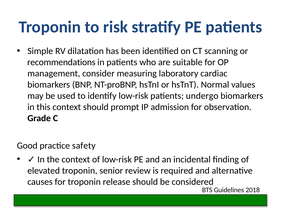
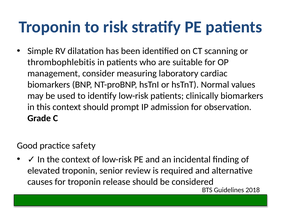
recommendations: recommendations -> thrombophlebitis
undergo: undergo -> clinically
